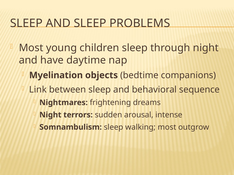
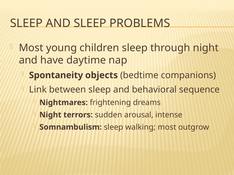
Myelination: Myelination -> Spontaneity
